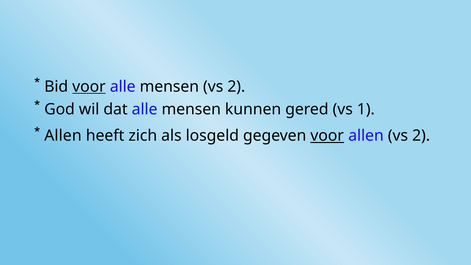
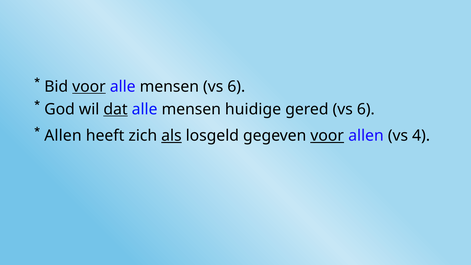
mensen vs 2: 2 -> 6
dat underline: none -> present
kunnen: kunnen -> huidige
gered vs 1: 1 -> 6
als underline: none -> present
allen vs 2: 2 -> 4
